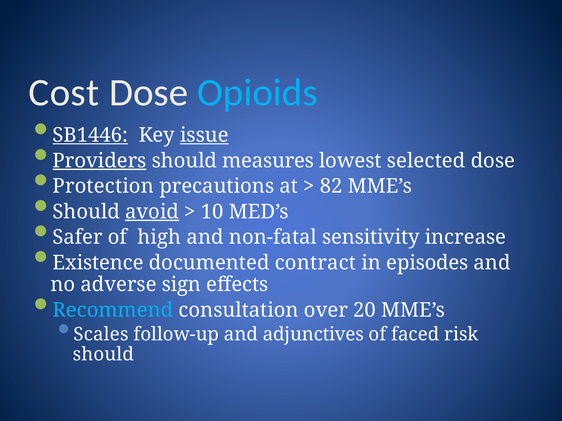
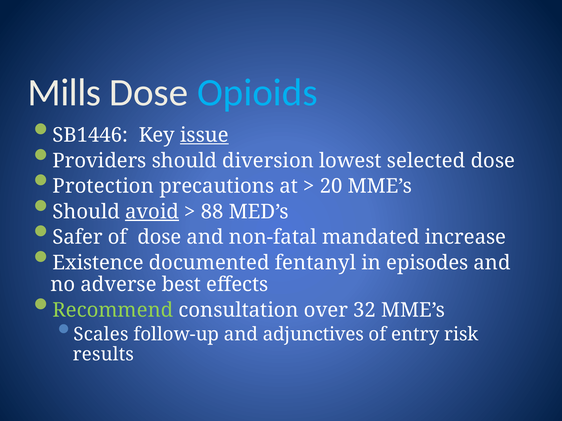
Cost: Cost -> Mills
SB1446 underline: present -> none
Providers underline: present -> none
measures: measures -> diversion
82: 82 -> 20
10: 10 -> 88
of high: high -> dose
sensitivity: sensitivity -> mandated
contract: contract -> fentanyl
sign: sign -> best
Recommend colour: light blue -> light green
20: 20 -> 32
faced: faced -> entry
should at (104, 355): should -> results
